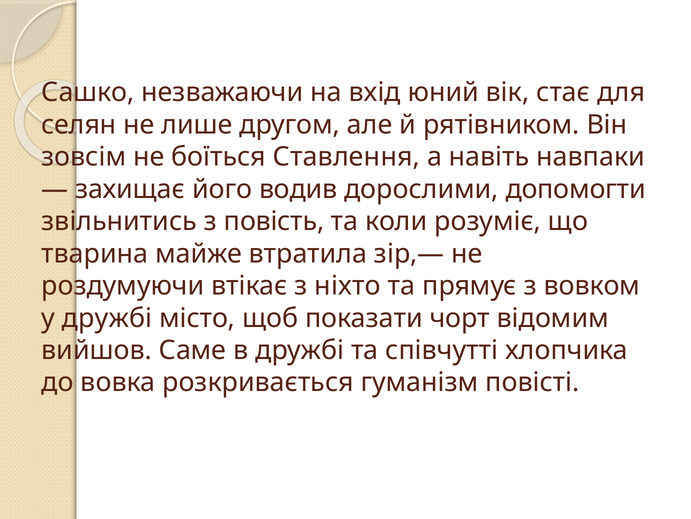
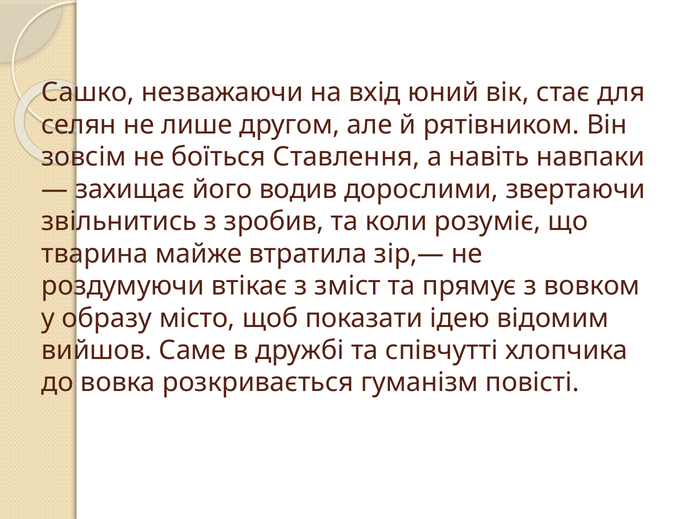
допомогти: допомогти -> звертаючи
повість: повість -> зробив
ніхто: ніхто -> зміст
у дружбі: дружбі -> образу
чорт: чорт -> ідею
